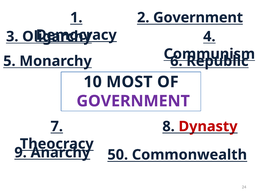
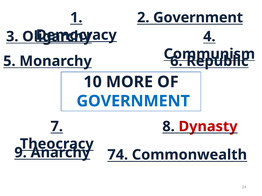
MOST: MOST -> MORE
GOVERNMENT at (133, 101) colour: purple -> blue
50: 50 -> 74
